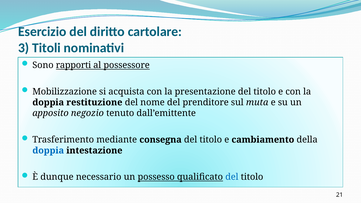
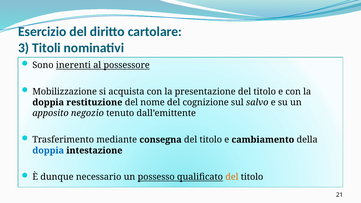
rapporti: rapporti -> inerenti
prenditore: prenditore -> cognizione
muta: muta -> salvo
del at (232, 177) colour: blue -> orange
